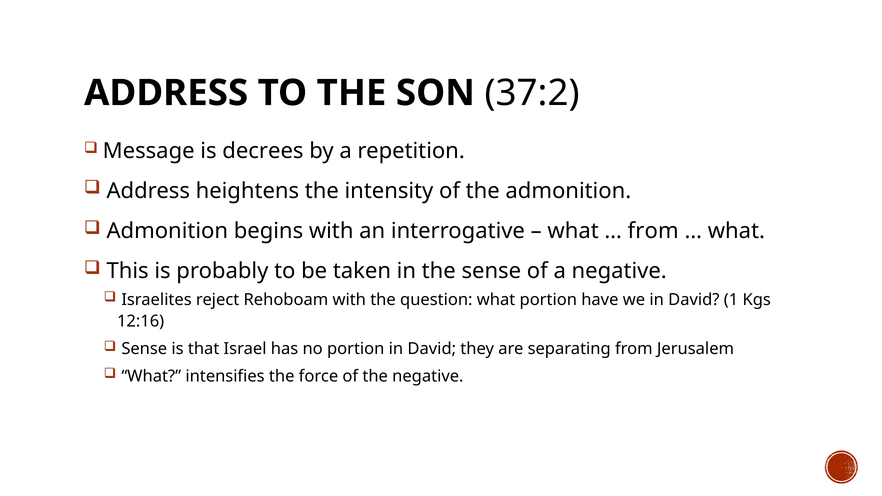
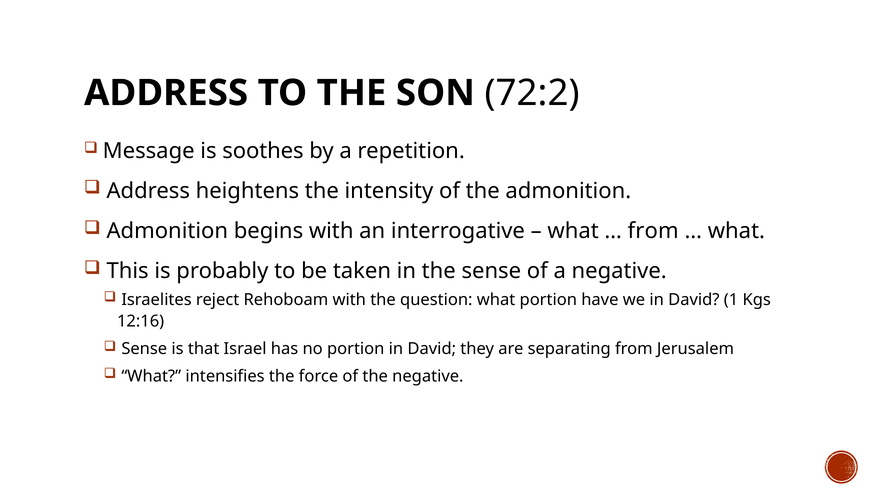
37:2: 37:2 -> 72:2
decrees: decrees -> soothes
